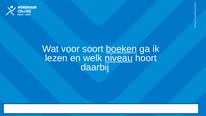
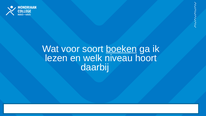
niveau underline: present -> none
